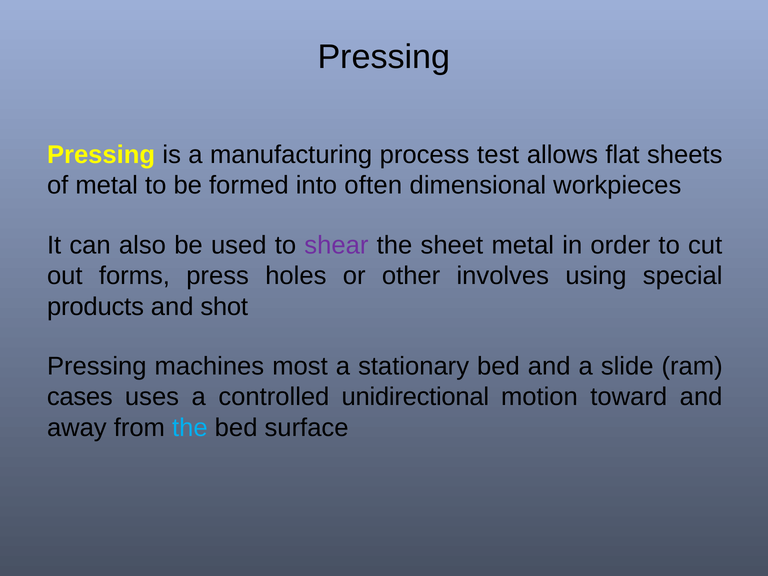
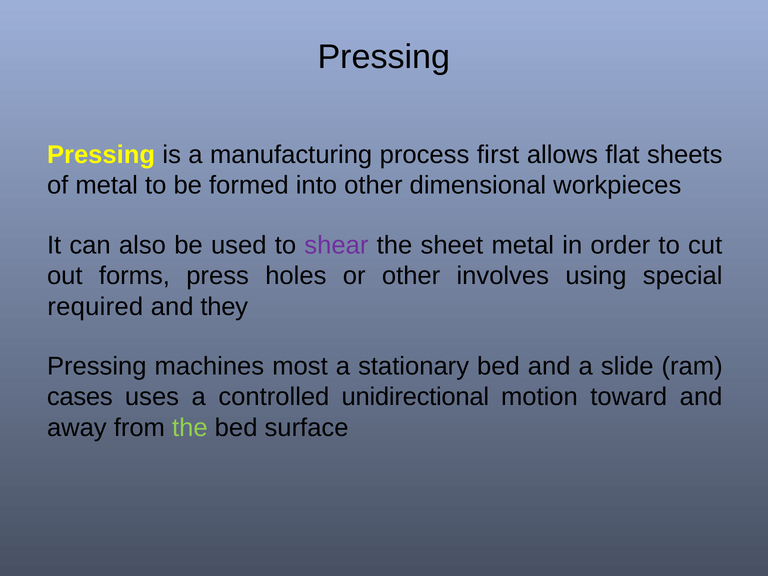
test: test -> first
into often: often -> other
products: products -> required
shot: shot -> they
the at (190, 428) colour: light blue -> light green
